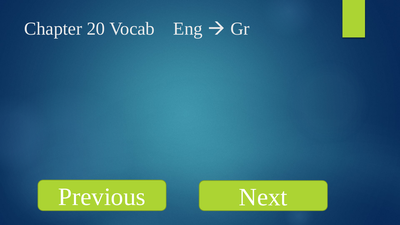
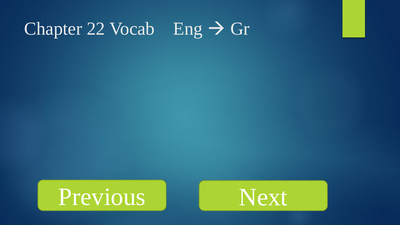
20: 20 -> 22
